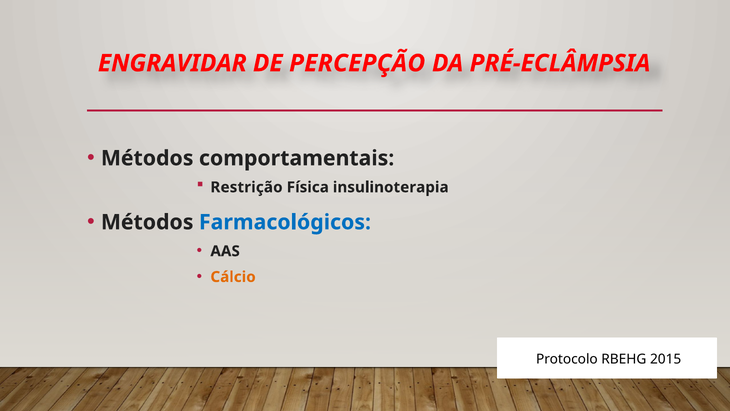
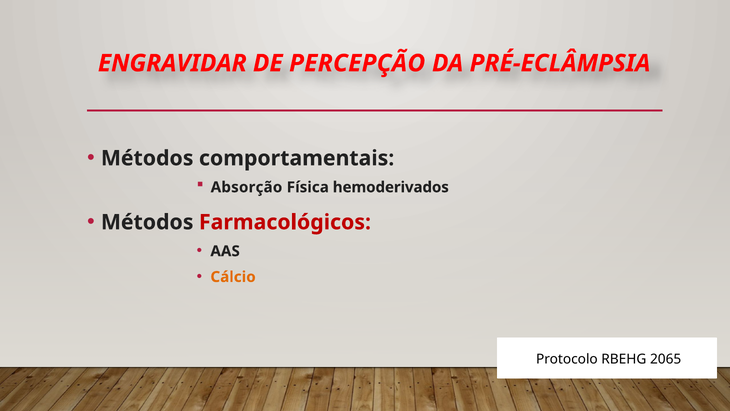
Restrição: Restrição -> Absorção
insulinoterapia: insulinoterapia -> hemoderivados
Farmacológicos colour: blue -> red
2015: 2015 -> 2065
